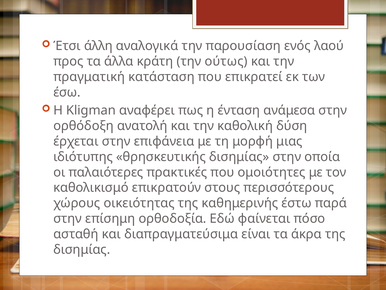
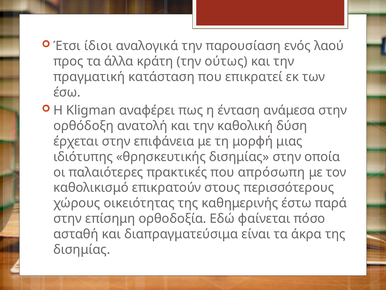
άλλη: άλλη -> ίδιοι
ομοιότητες: ομοιότητες -> απρόσωπη
